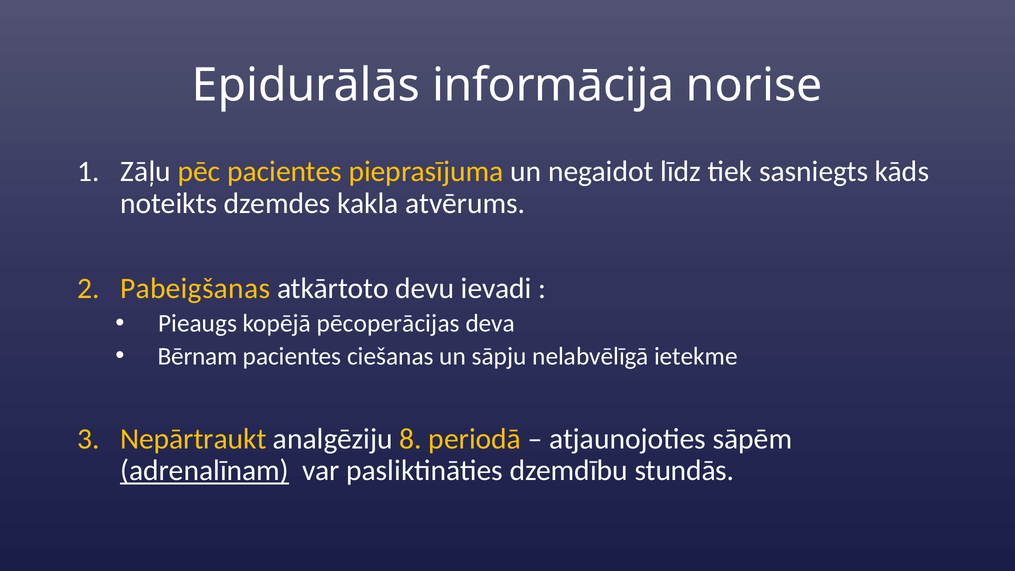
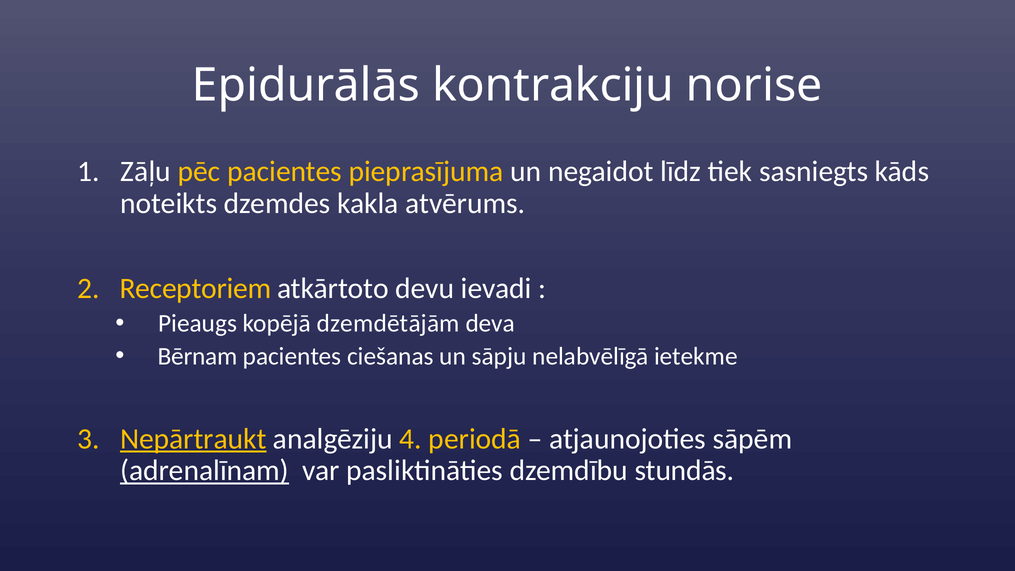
informācija: informācija -> kontrakciju
Pabeigšanas: Pabeigšanas -> Receptoriem
pēcoperācijas: pēcoperācijas -> dzemdētājām
Nepārtraukt underline: none -> present
8: 8 -> 4
